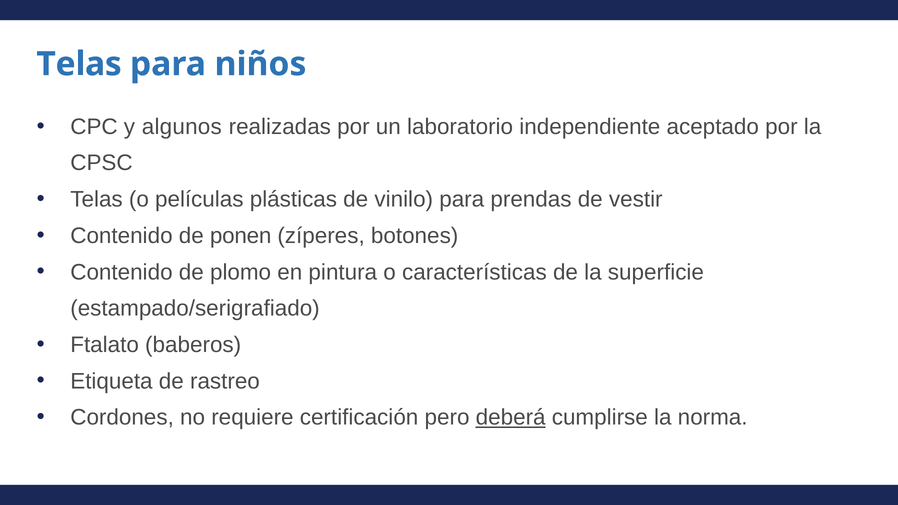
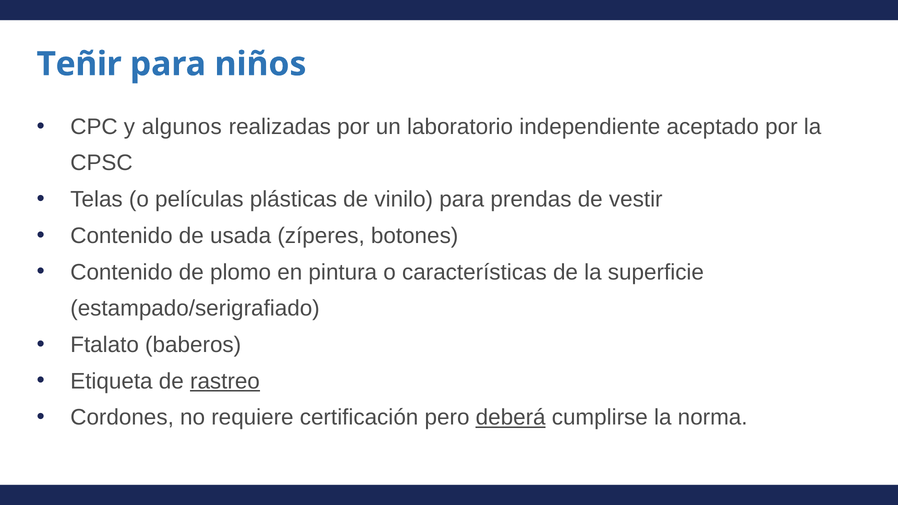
Telas at (79, 64): Telas -> Teñir
ponen: ponen -> usada
rastreo underline: none -> present
